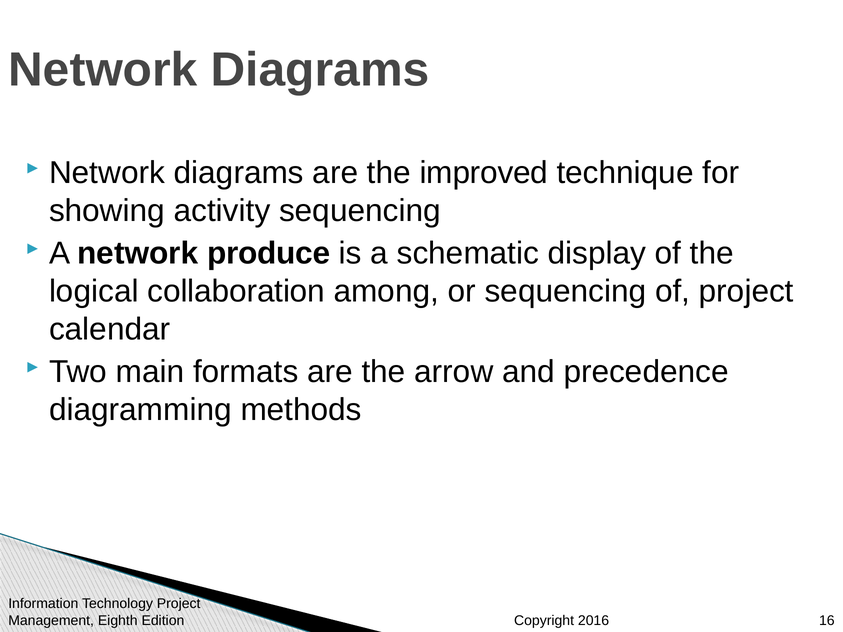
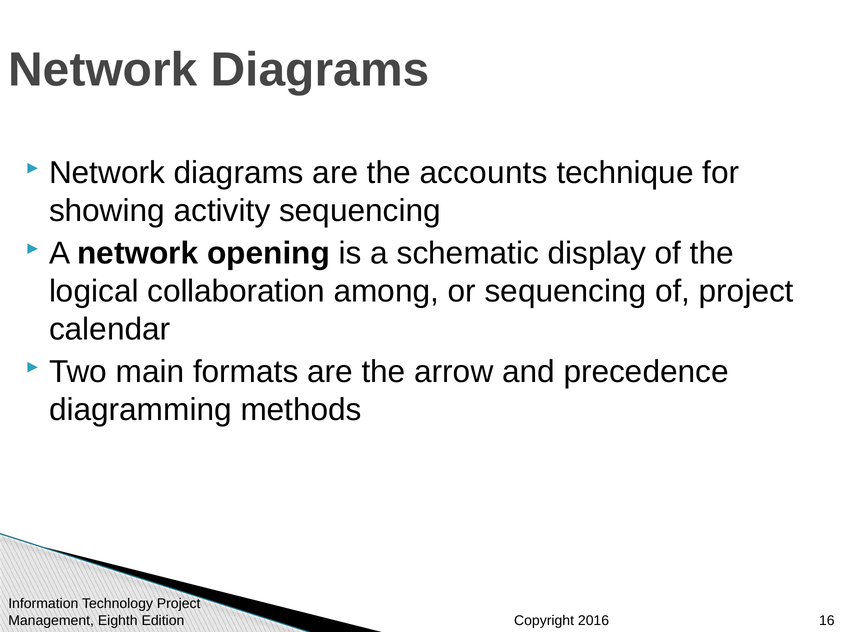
improved: improved -> accounts
produce: produce -> opening
